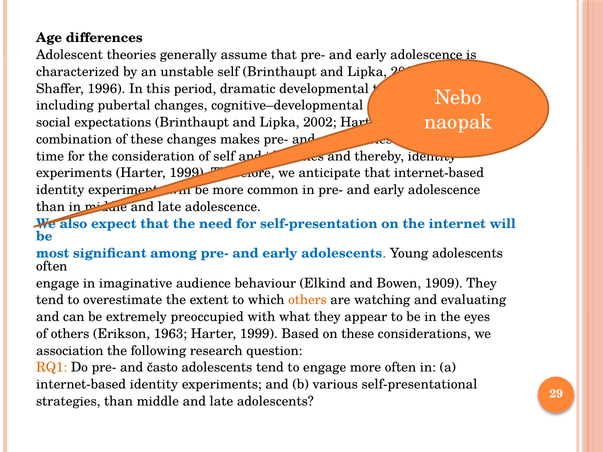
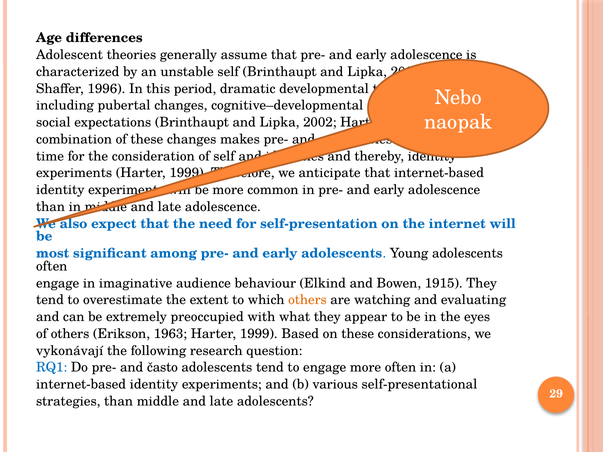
1909: 1909 -> 1915
association: association -> vykonávají
RQ1 colour: orange -> blue
